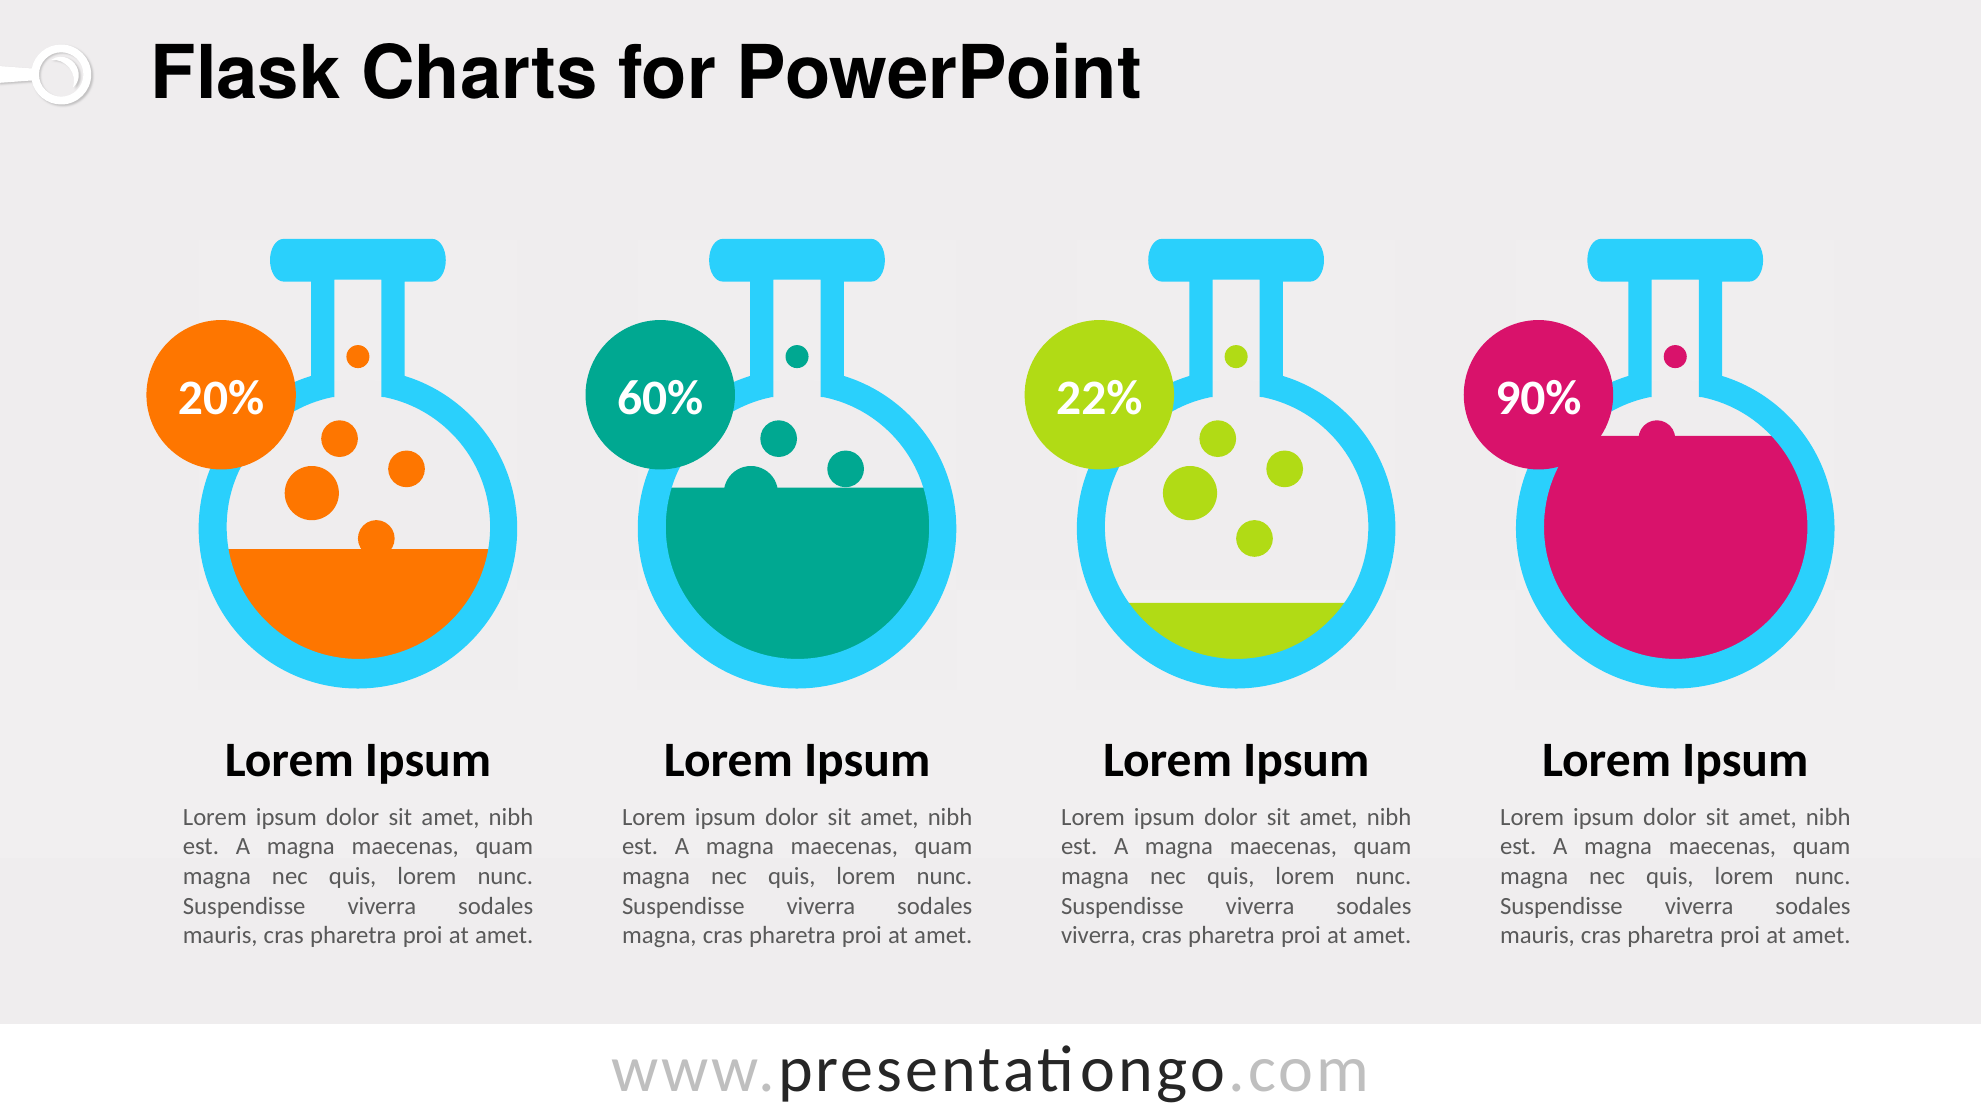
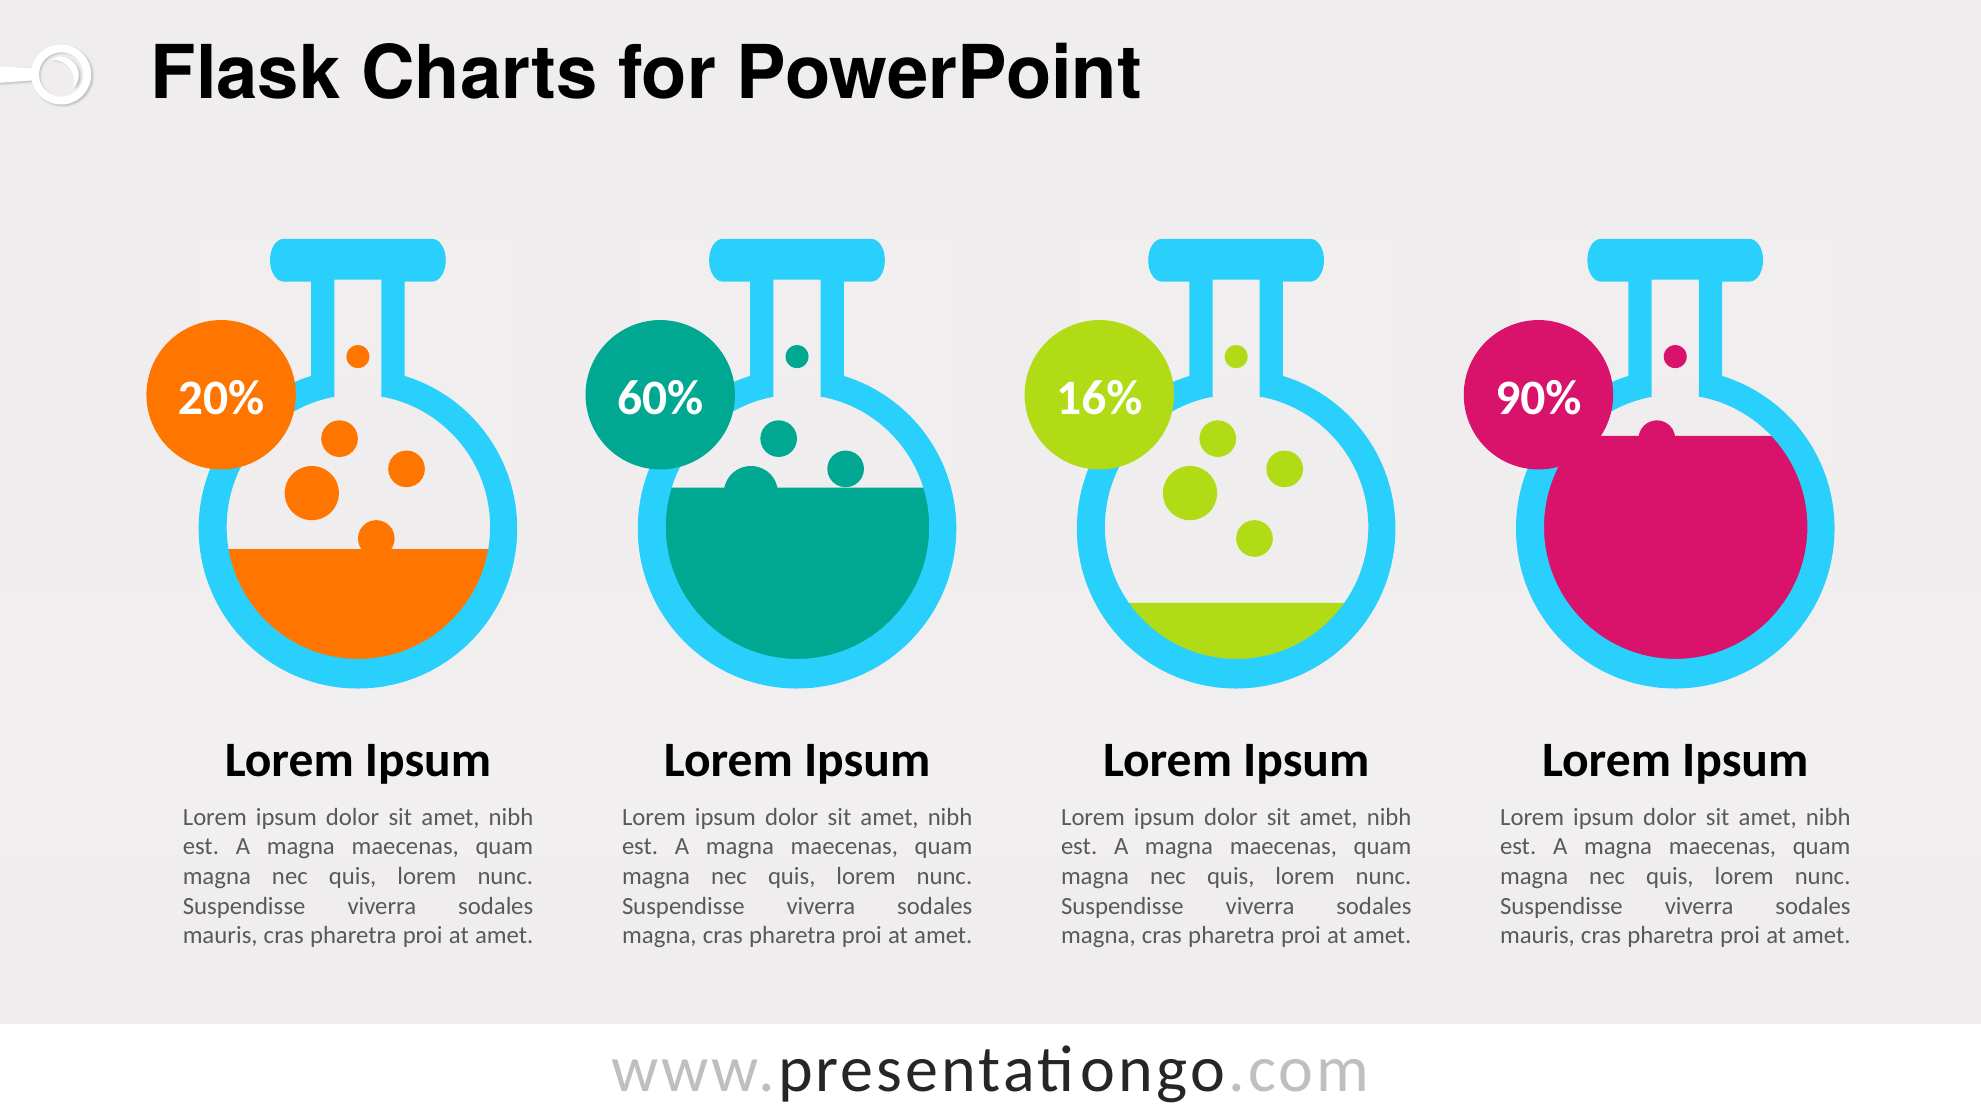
22%: 22% -> 16%
viverra at (1098, 936): viverra -> magna
